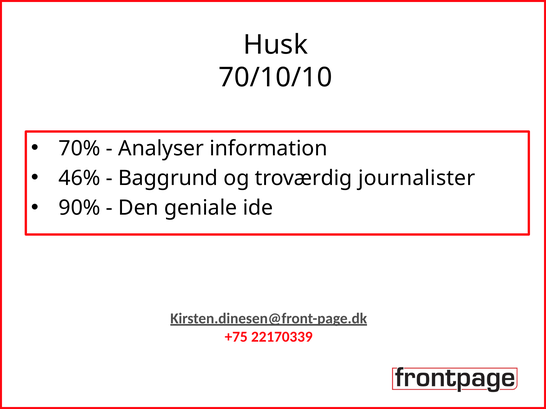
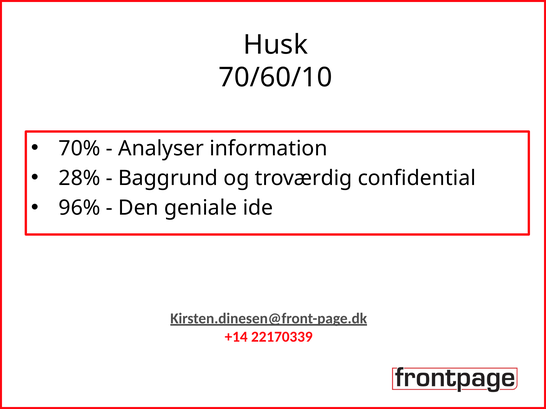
70/10/10: 70/10/10 -> 70/60/10
46%: 46% -> 28%
journalister: journalister -> confidential
90%: 90% -> 96%
+75: +75 -> +14
